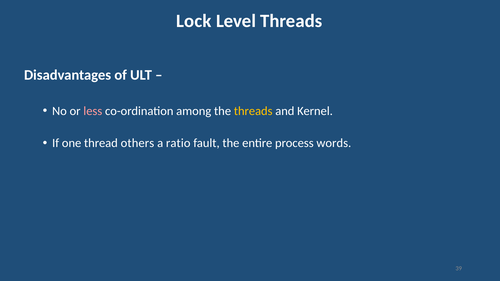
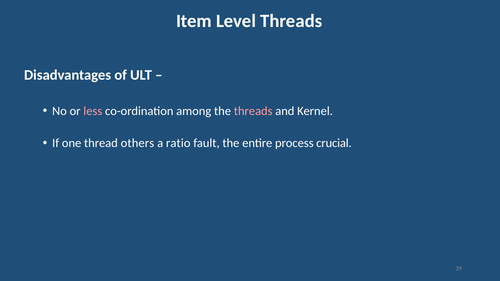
Lock: Lock -> Item
threads at (253, 111) colour: yellow -> pink
words: words -> crucial
